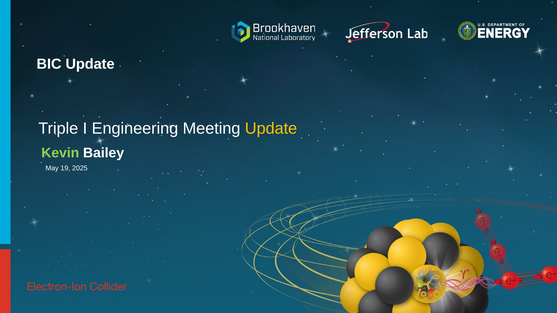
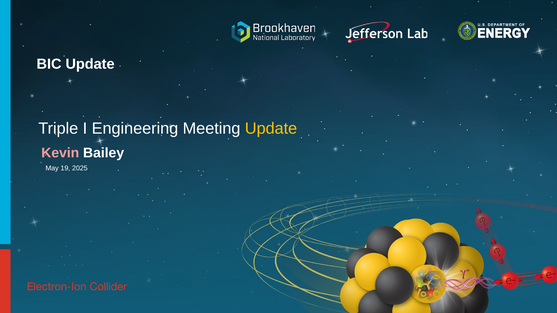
Kevin colour: light green -> pink
